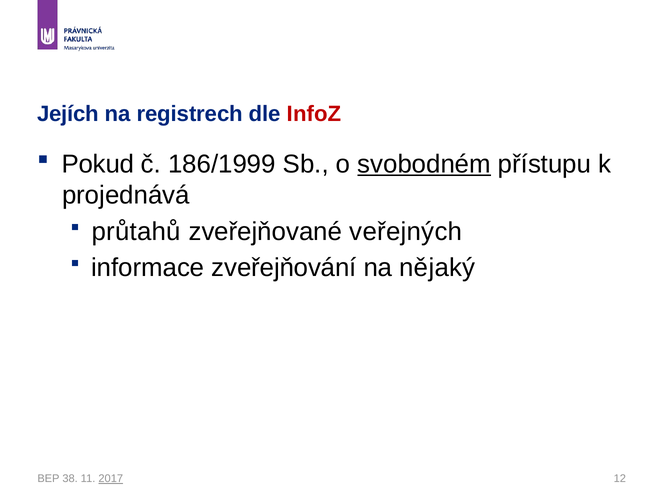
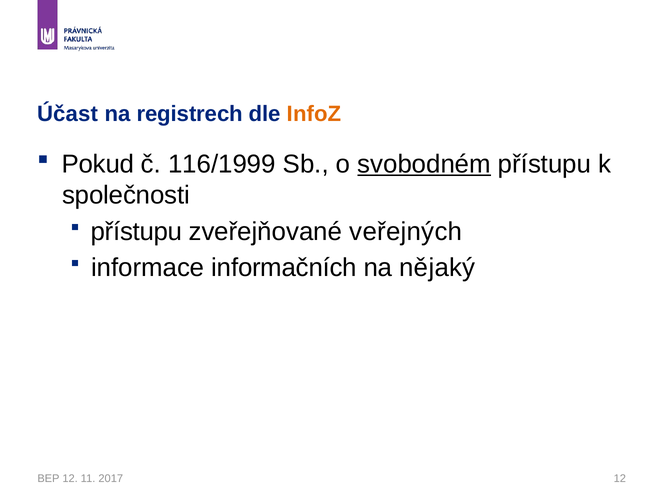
Jejích: Jejích -> Účast
InfoZ colour: red -> orange
186/1999: 186/1999 -> 116/1999
projednává: projednává -> společnosti
průtahů at (136, 231): průtahů -> přístupu
zveřejňování: zveřejňování -> informačních
BEP 38: 38 -> 12
2017 underline: present -> none
